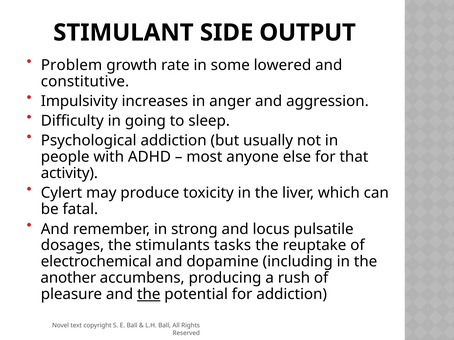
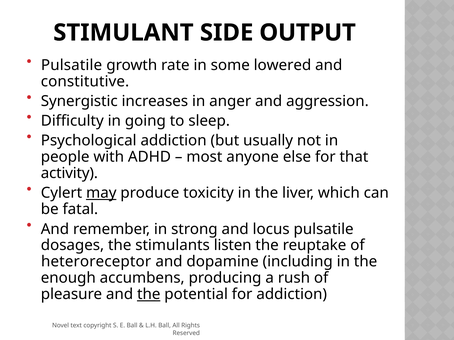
Problem at (72, 65): Problem -> Pulsatile
Impulsivity: Impulsivity -> Synergistic
may underline: none -> present
tasks: tasks -> listen
electrochemical: electrochemical -> heteroreceptor
another: another -> enough
